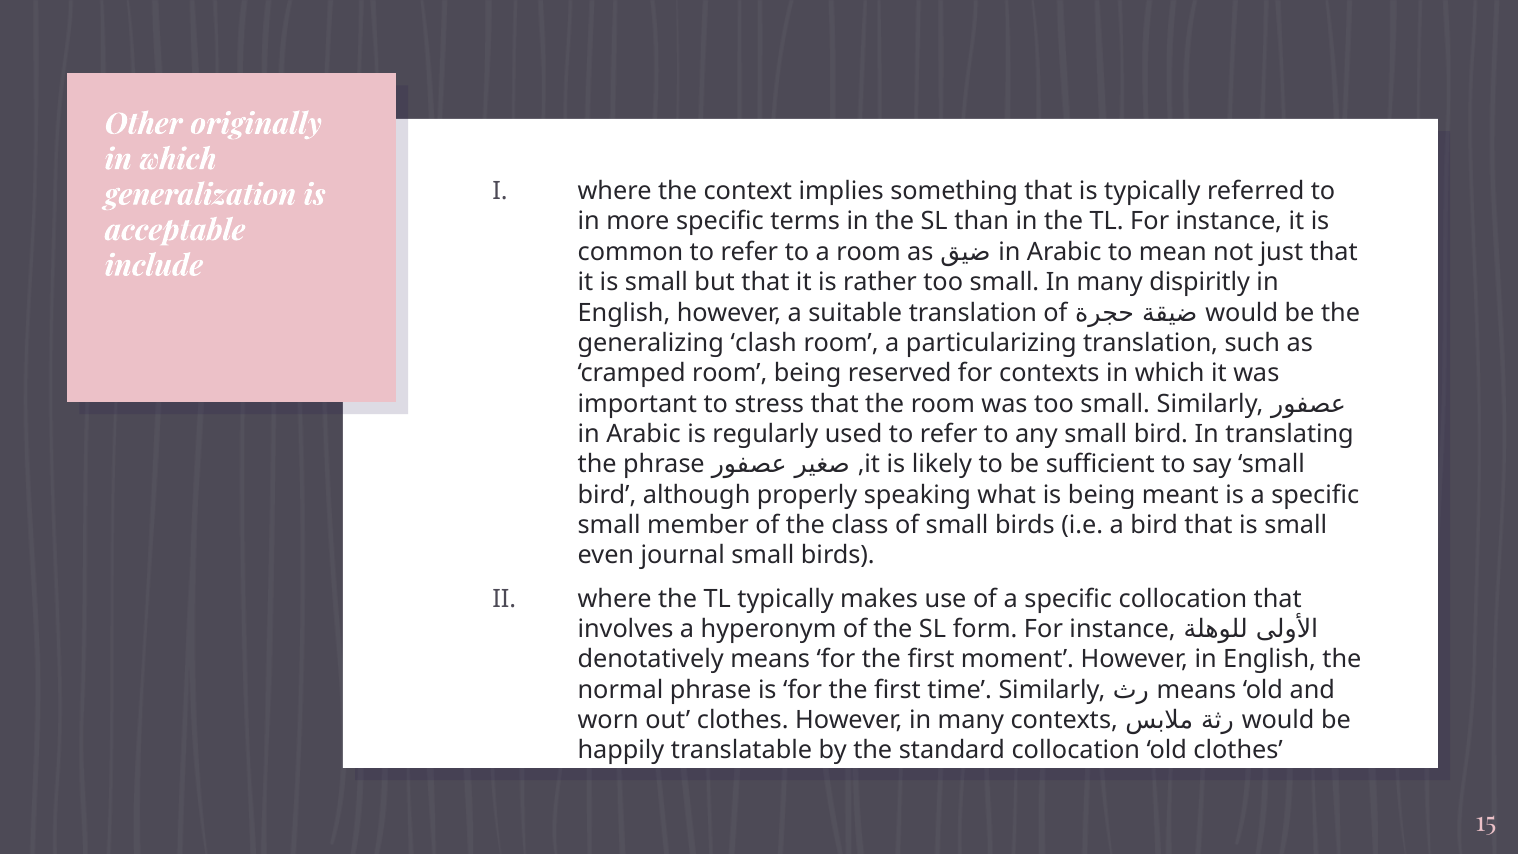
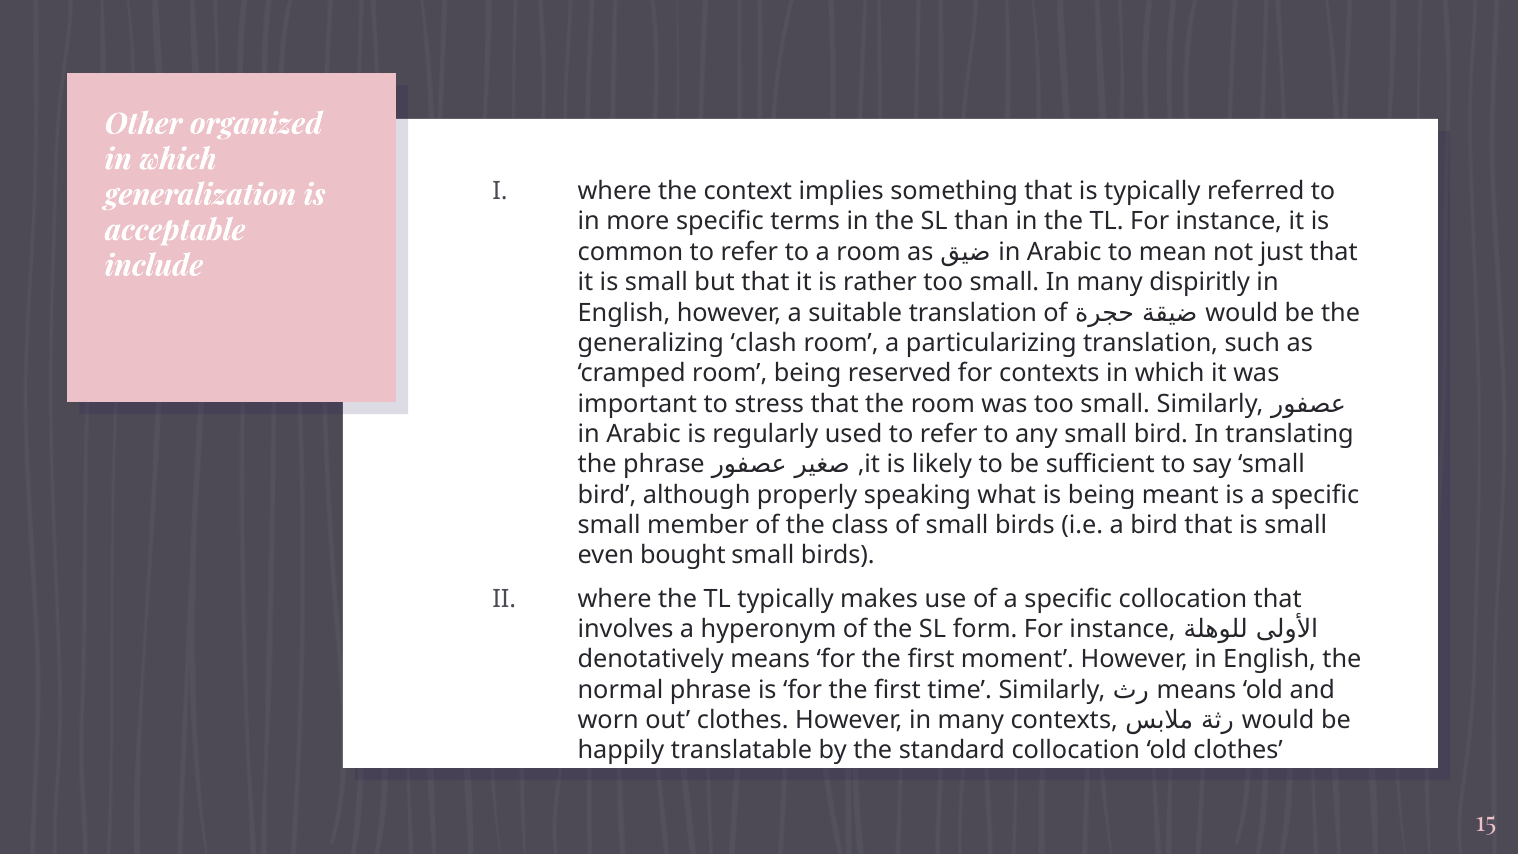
originally: originally -> organized
journal: journal -> bought
